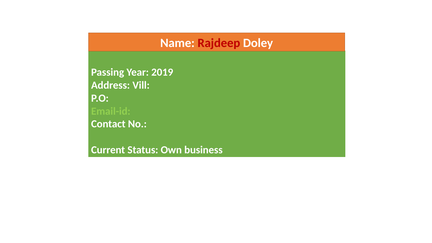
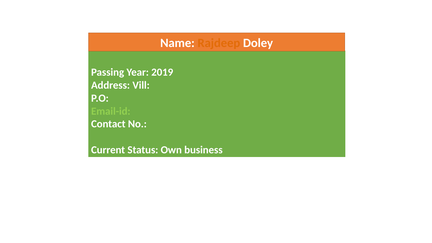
Rajdeep colour: red -> orange
